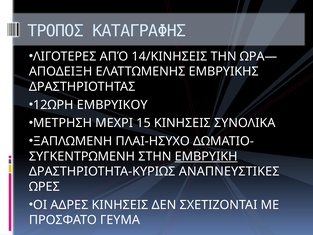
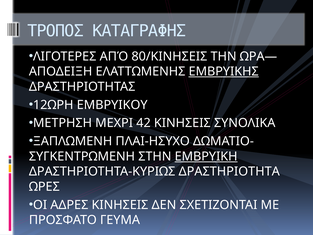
14/ΚΙΝΗΣΕΙΣ: 14/ΚΙΝΗΣΕΙΣ -> 80/ΚΙΝΗΣΕΙΣ
ΕΜΒΡΥΙΚΗΣ underline: none -> present
15: 15 -> 42
ΑΝΑΠΝΕΥΣΤΙΚΕΣ: ΑΝΑΠΝΕΥΣΤΙΚΕΣ -> ΔΡΑΣΤΗΡΙΟΤΗΤΑ
